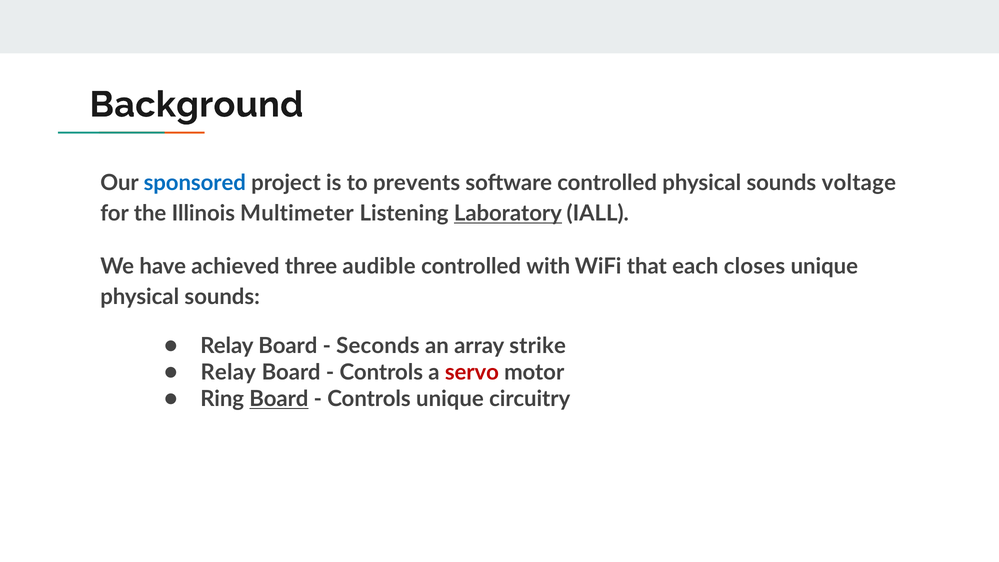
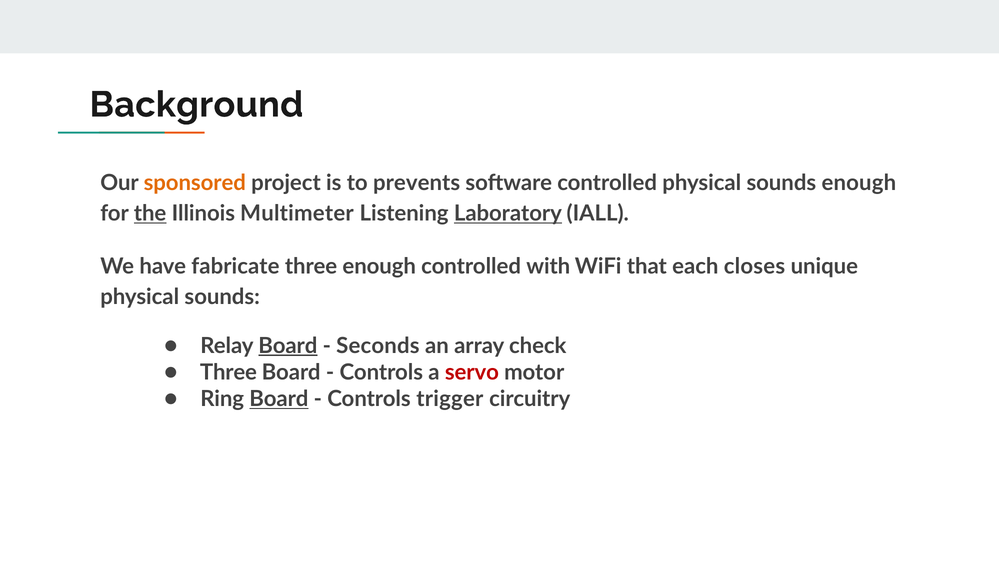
sponsored colour: blue -> orange
sounds voltage: voltage -> enough
the underline: none -> present
achieved: achieved -> fabricate
three audible: audible -> enough
Board at (288, 346) underline: none -> present
strike: strike -> check
Relay at (228, 372): Relay -> Three
Controls unique: unique -> trigger
